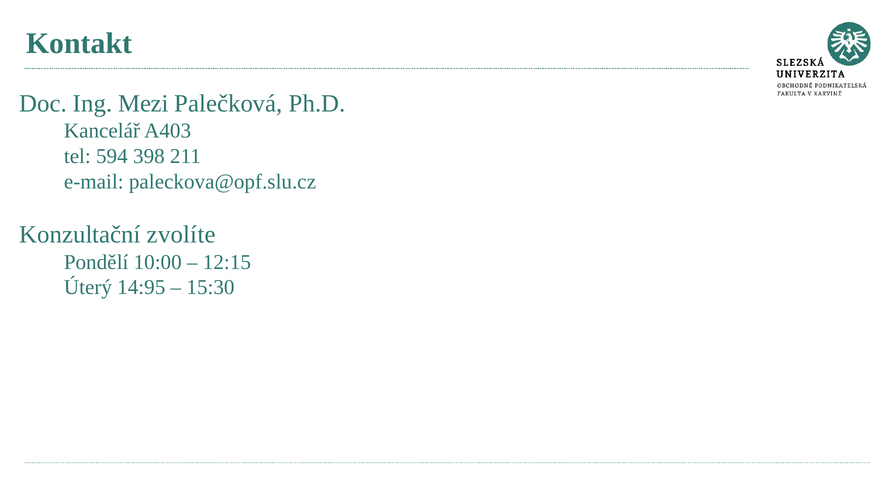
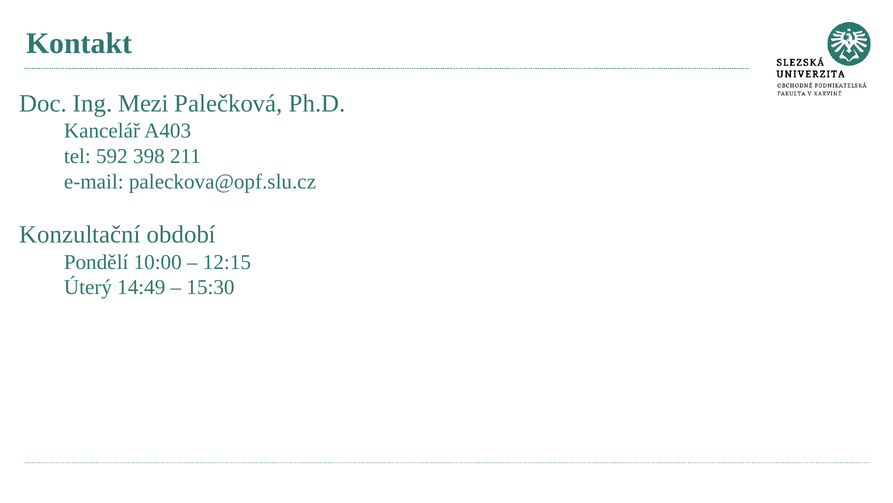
594: 594 -> 592
zvolíte: zvolíte -> období
14:95: 14:95 -> 14:49
